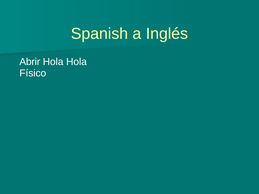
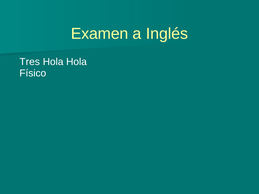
Spanish: Spanish -> Examen
Abrir: Abrir -> Tres
